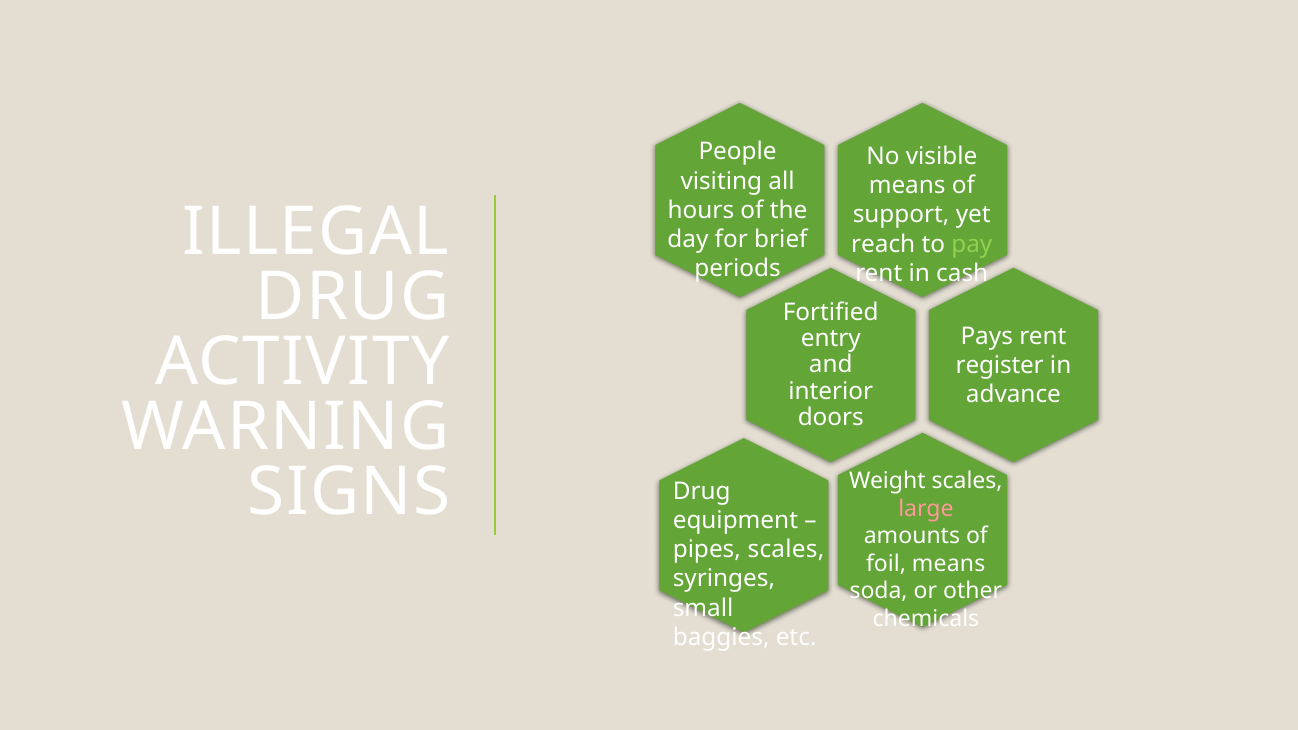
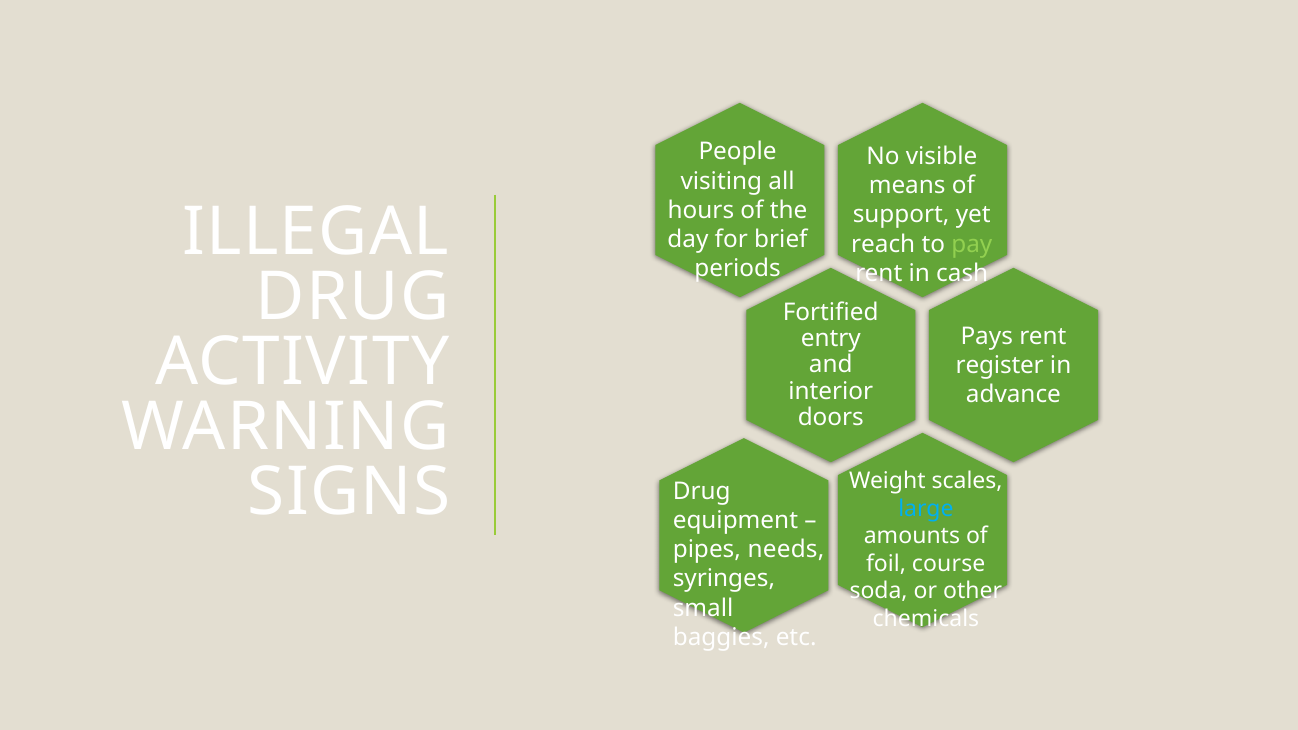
large colour: pink -> light blue
pipes scales: scales -> needs
foil means: means -> course
